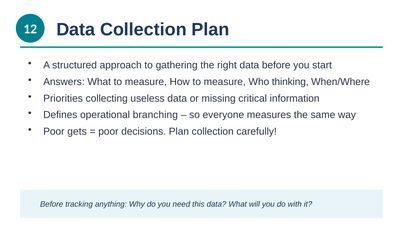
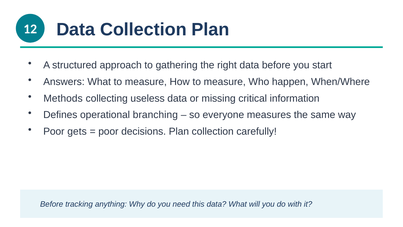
thinking: thinking -> happen
Priorities: Priorities -> Methods
